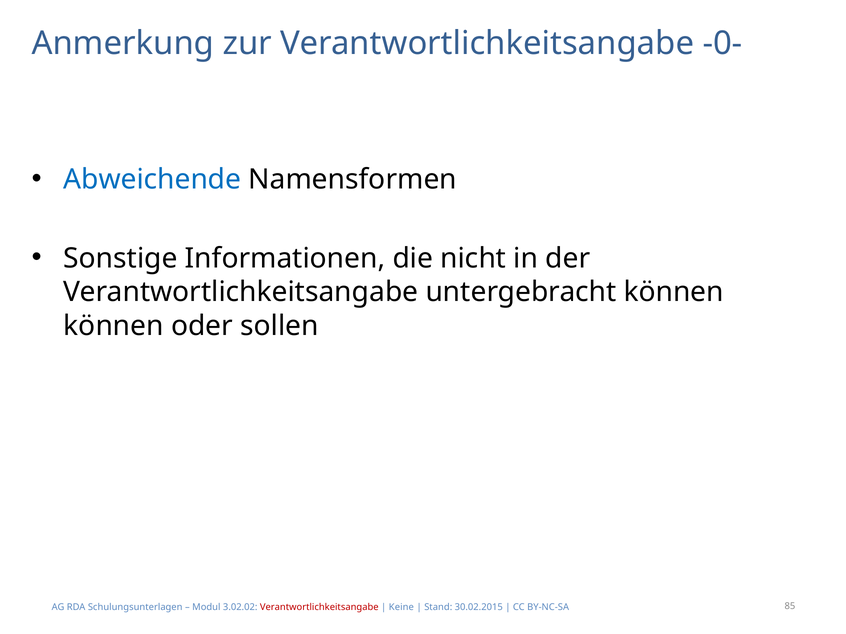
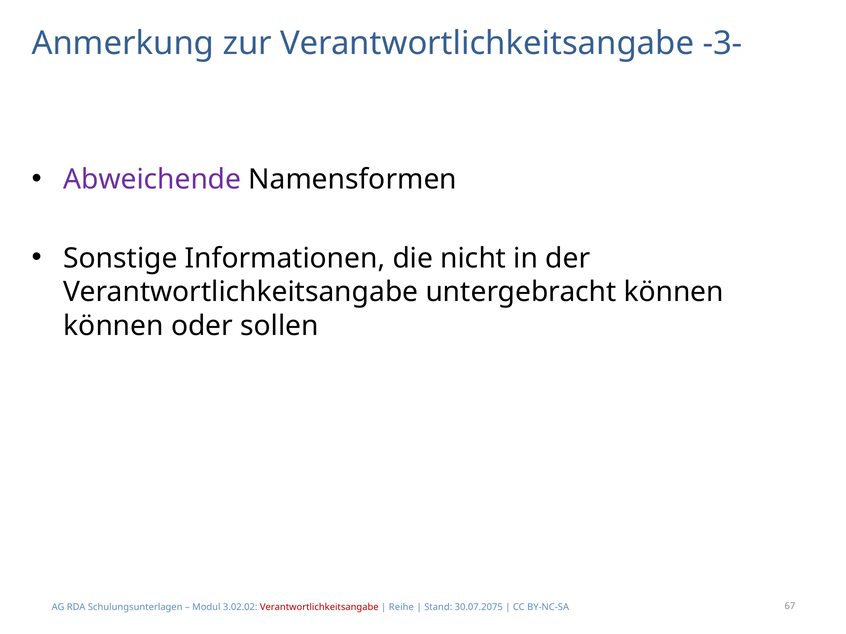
-0-: -0- -> -3-
Abweichende colour: blue -> purple
Keine: Keine -> Reihe
30.02.2015: 30.02.2015 -> 30.07.2075
85: 85 -> 67
